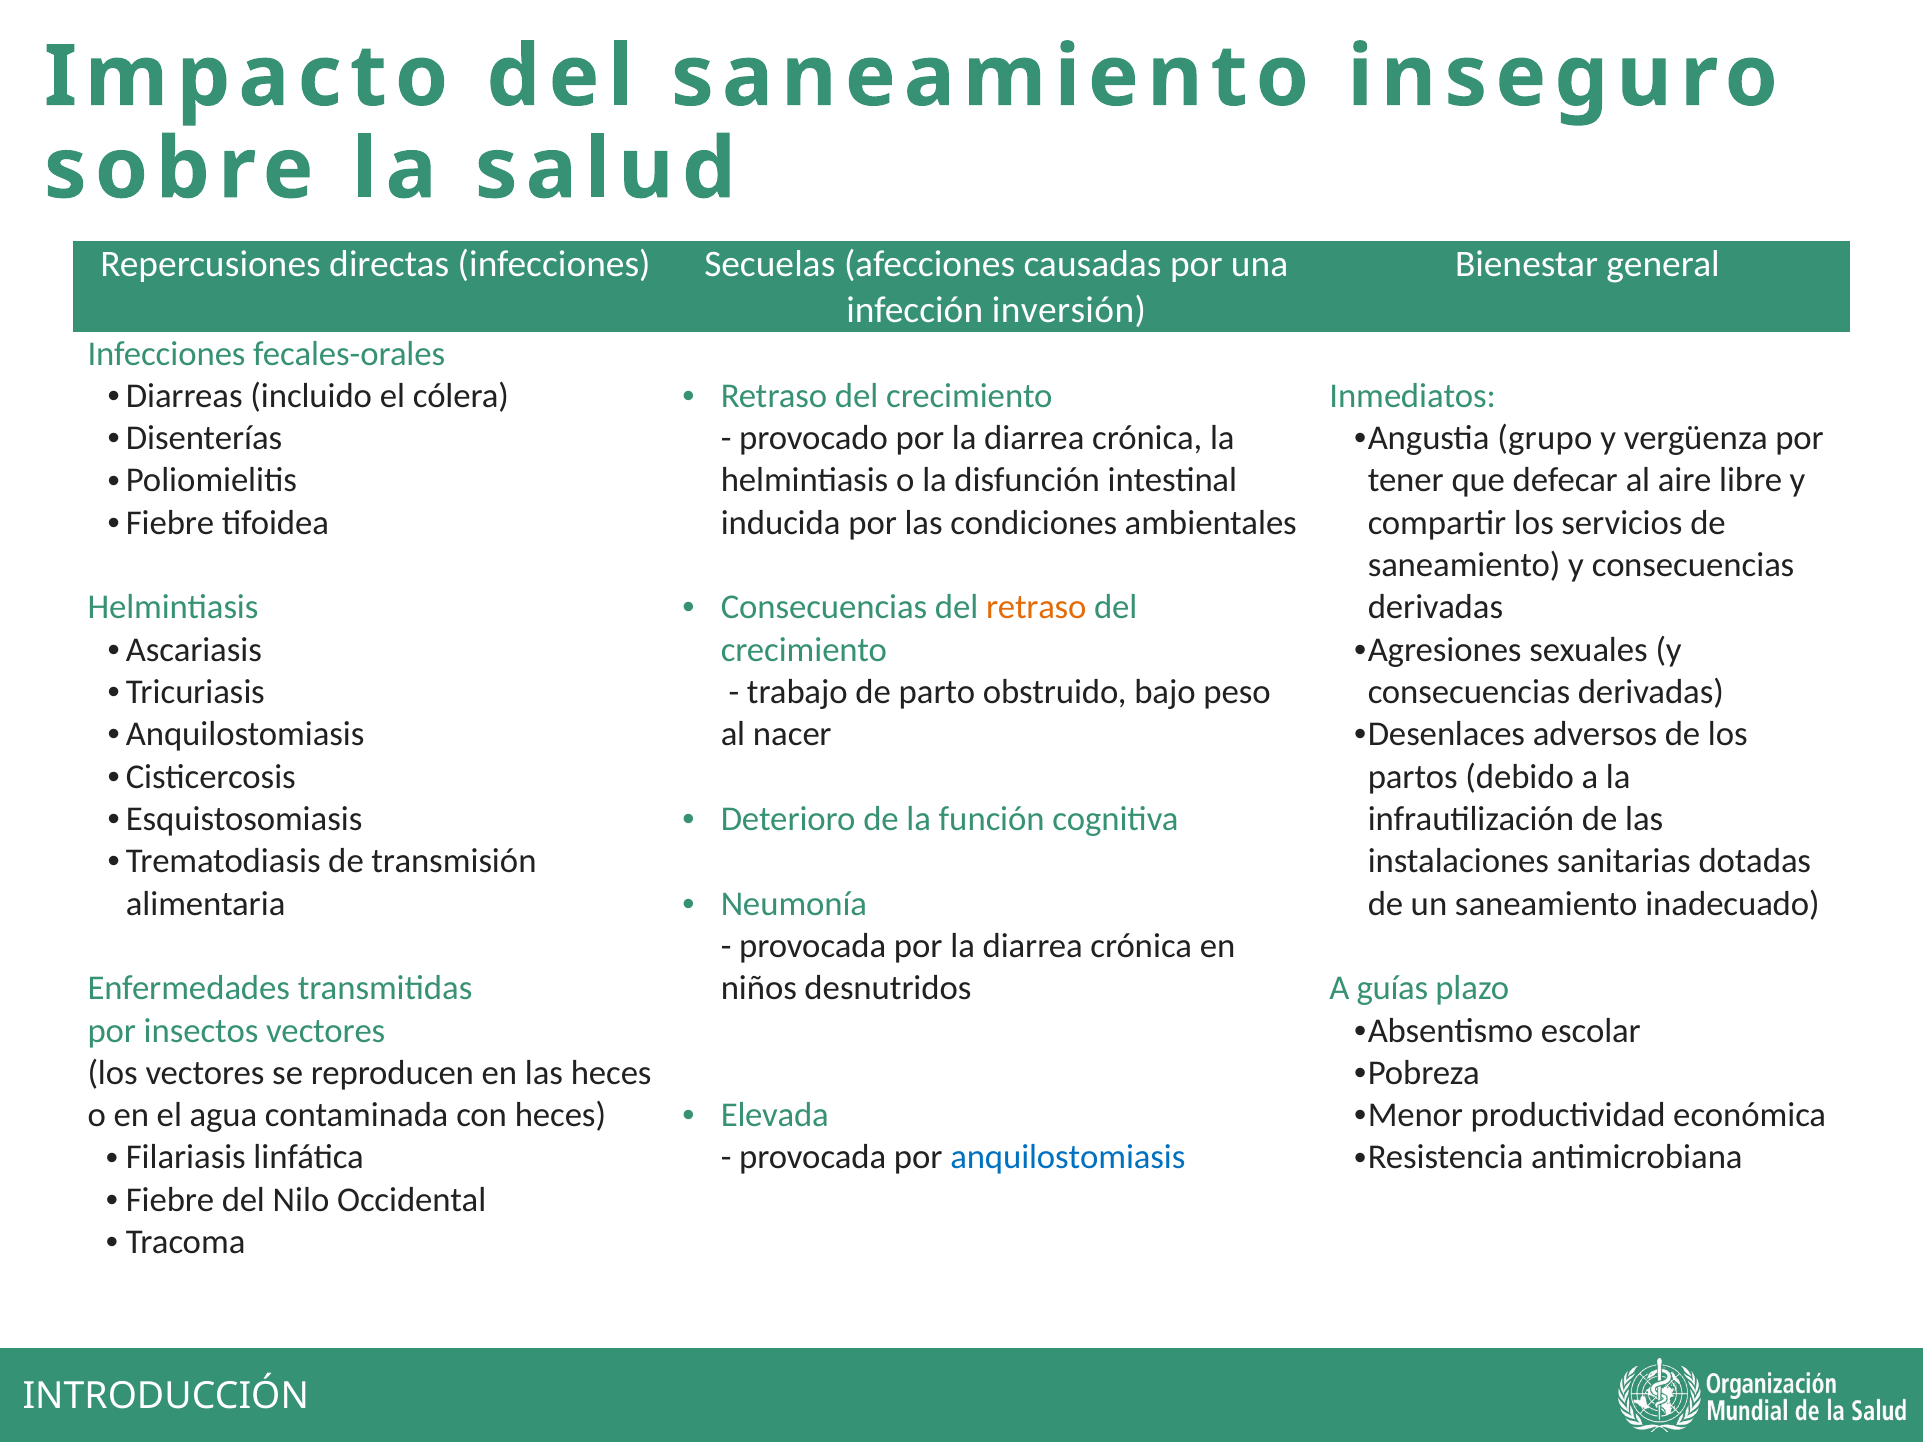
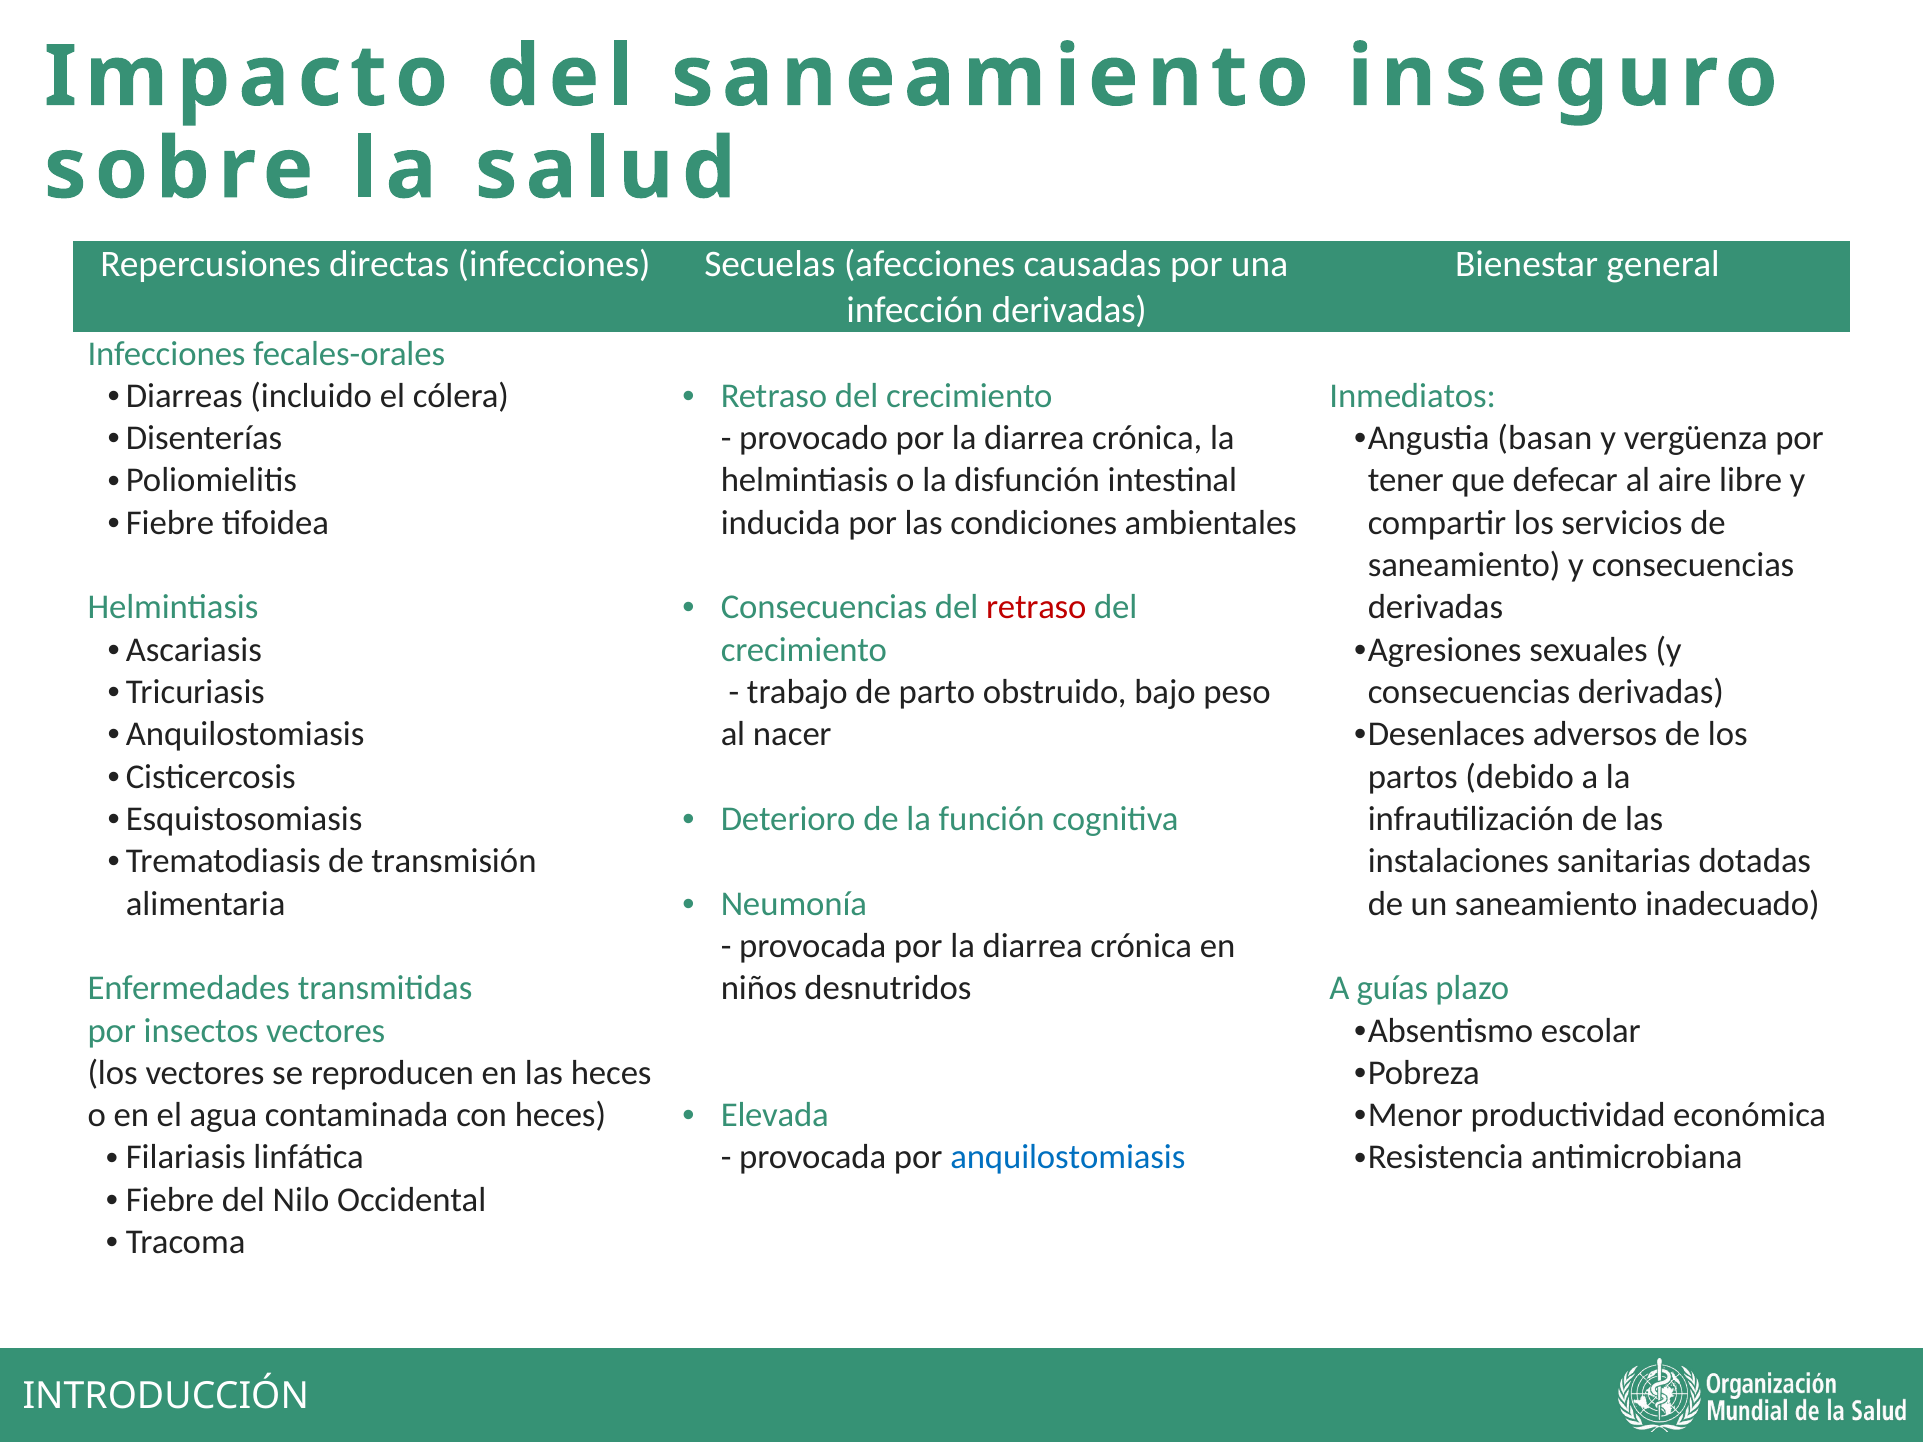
infección inversión: inversión -> derivadas
grupo: grupo -> basan
retraso at (1036, 608) colour: orange -> red
